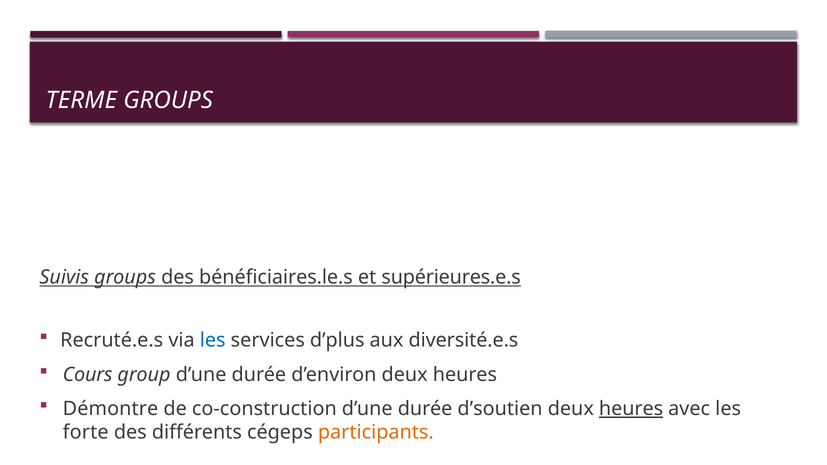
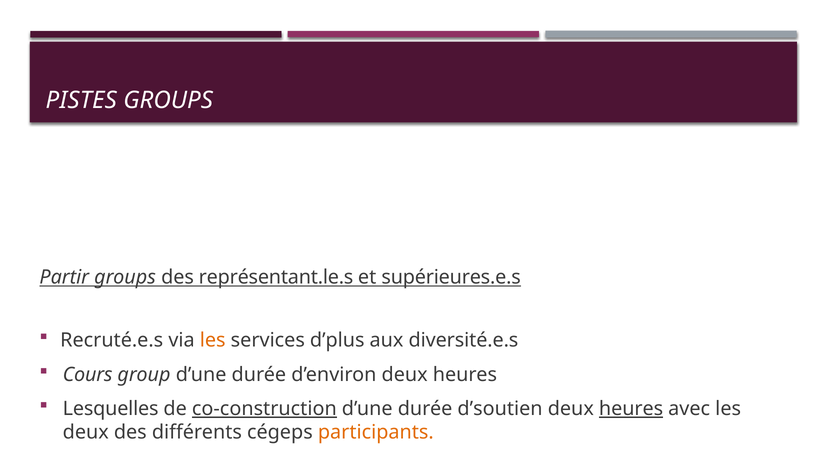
TERME: TERME -> PISTES
Suivis: Suivis -> Partir
bénéficiaires.le.s: bénéficiaires.le.s -> représentant.le.s
les at (213, 341) colour: blue -> orange
Démontre: Démontre -> Lesquelles
co-construction underline: none -> present
forte at (86, 433): forte -> deux
